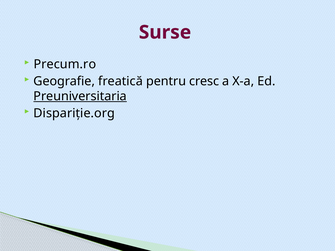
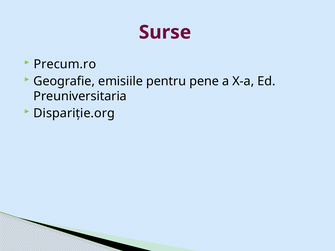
freatică: freatică -> emisiile
cresc: cresc -> pene
Preuniversitaria underline: present -> none
